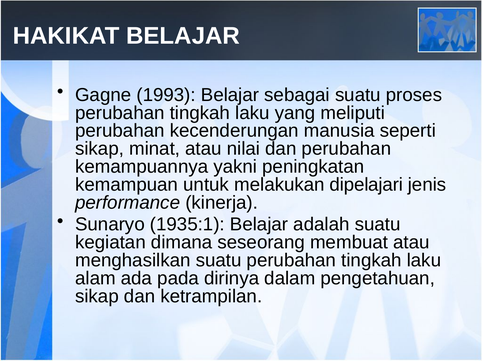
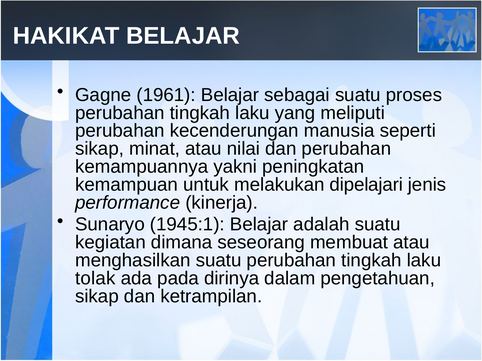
1993: 1993 -> 1961
1935:1: 1935:1 -> 1945:1
alam: alam -> tolak
